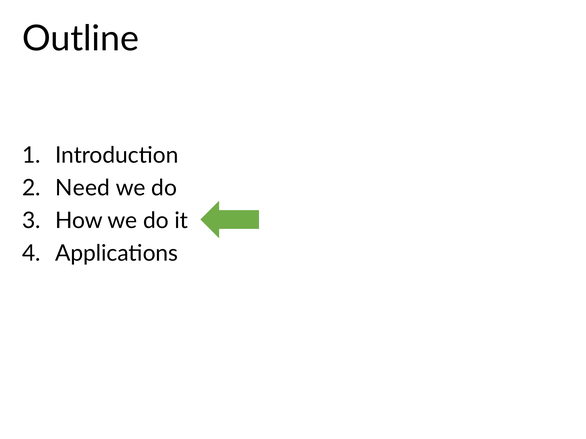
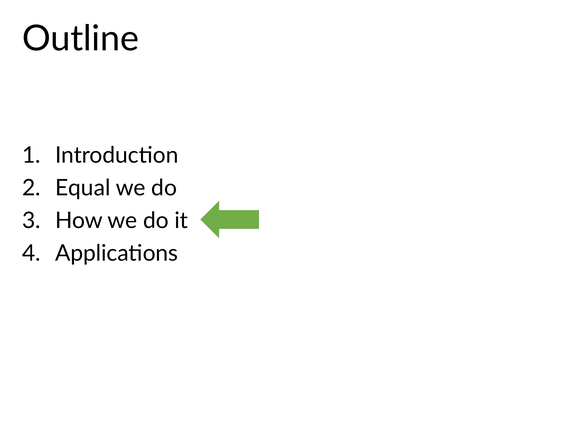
Need: Need -> Equal
